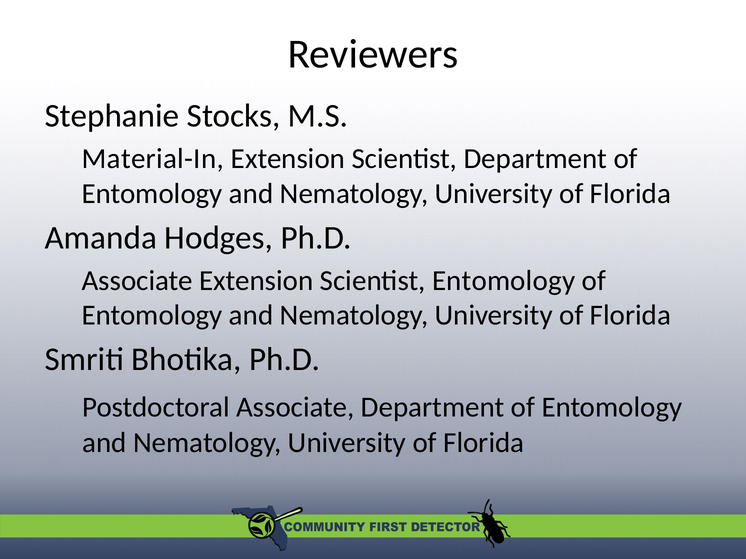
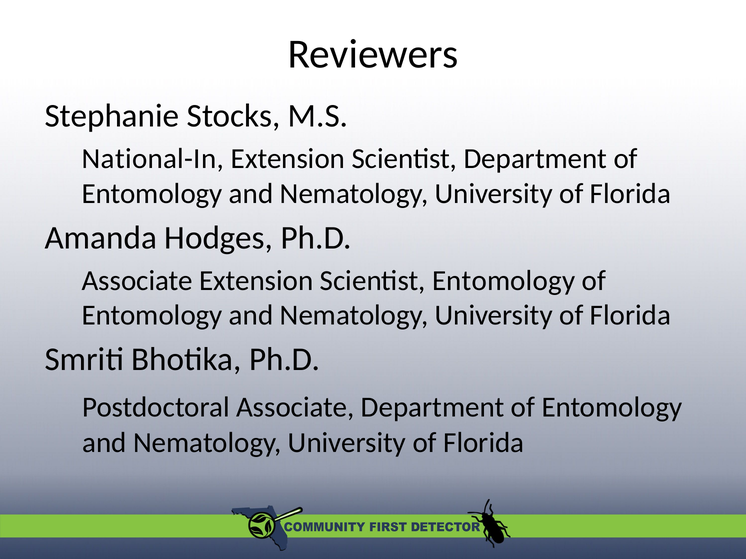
Material-In: Material-In -> National-In
